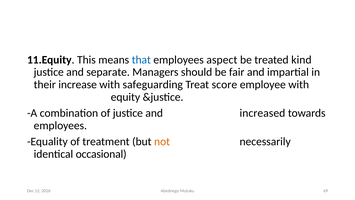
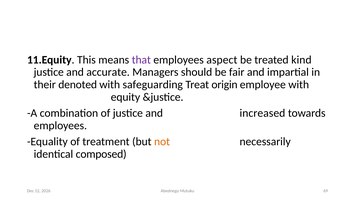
that colour: blue -> purple
separate: separate -> accurate
increase: increase -> denoted
score: score -> origin
occasional: occasional -> composed
